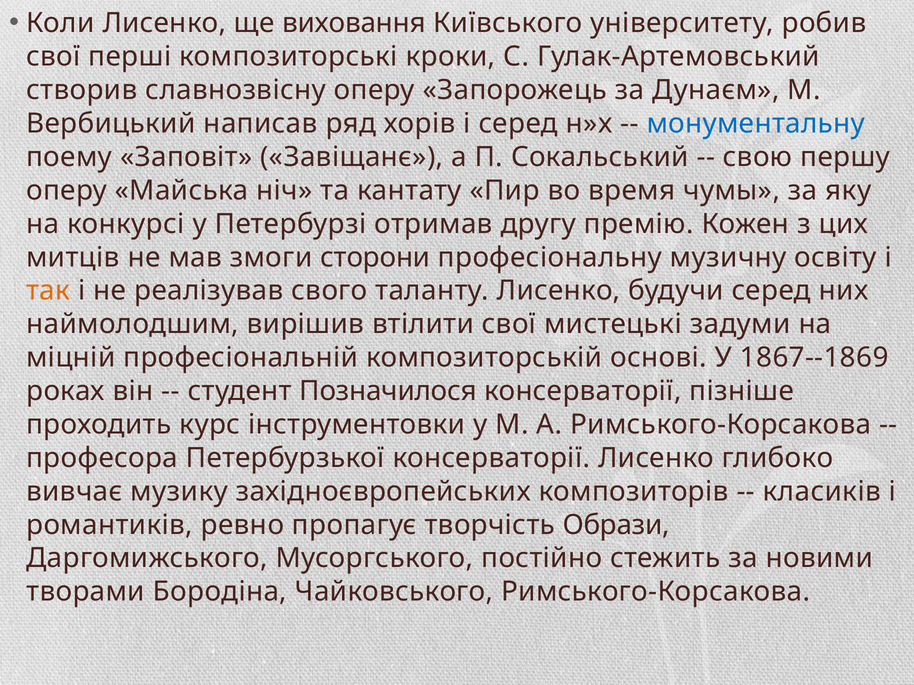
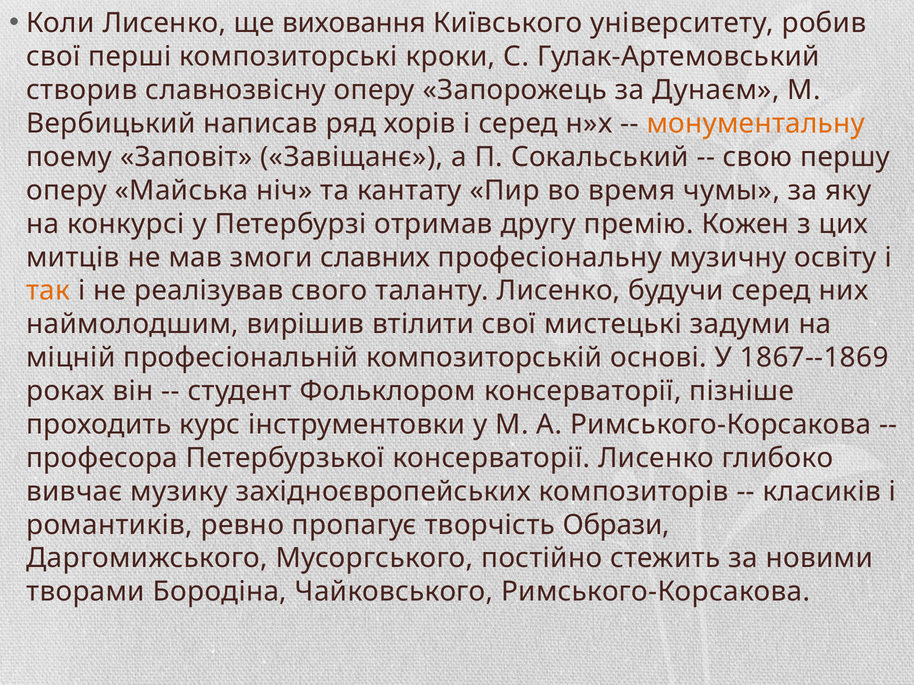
монументальну colour: blue -> orange
сторони: сторони -> славних
Позначилося: Позначилося -> Фольклором
